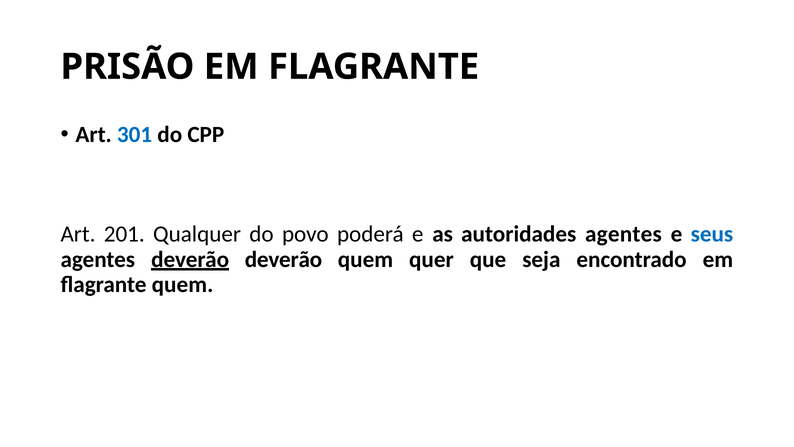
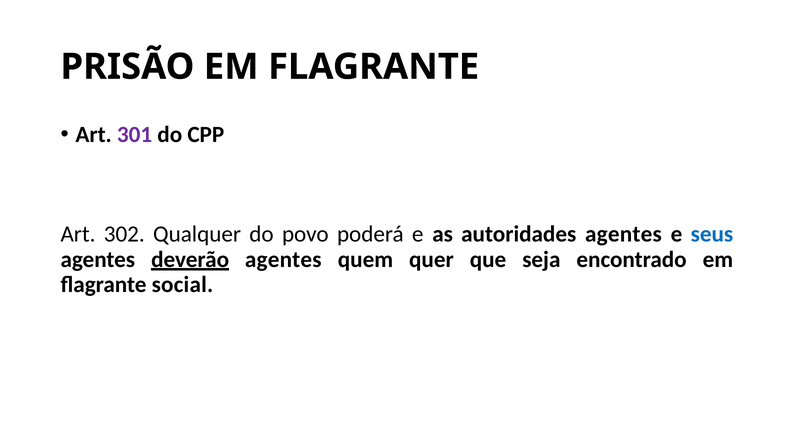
301 colour: blue -> purple
201: 201 -> 302
deverão deverão: deverão -> agentes
flagrante quem: quem -> social
